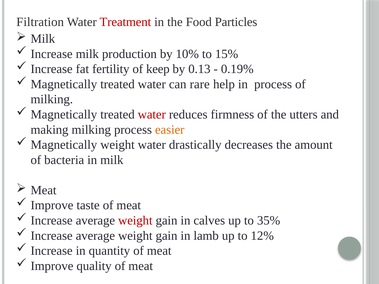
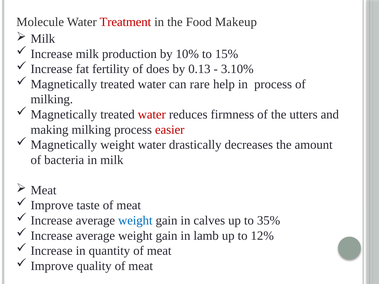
Filtration: Filtration -> Molecule
Particles: Particles -> Makeup
keep: keep -> does
0.19%: 0.19% -> 3.10%
easier colour: orange -> red
weight at (135, 221) colour: red -> blue
